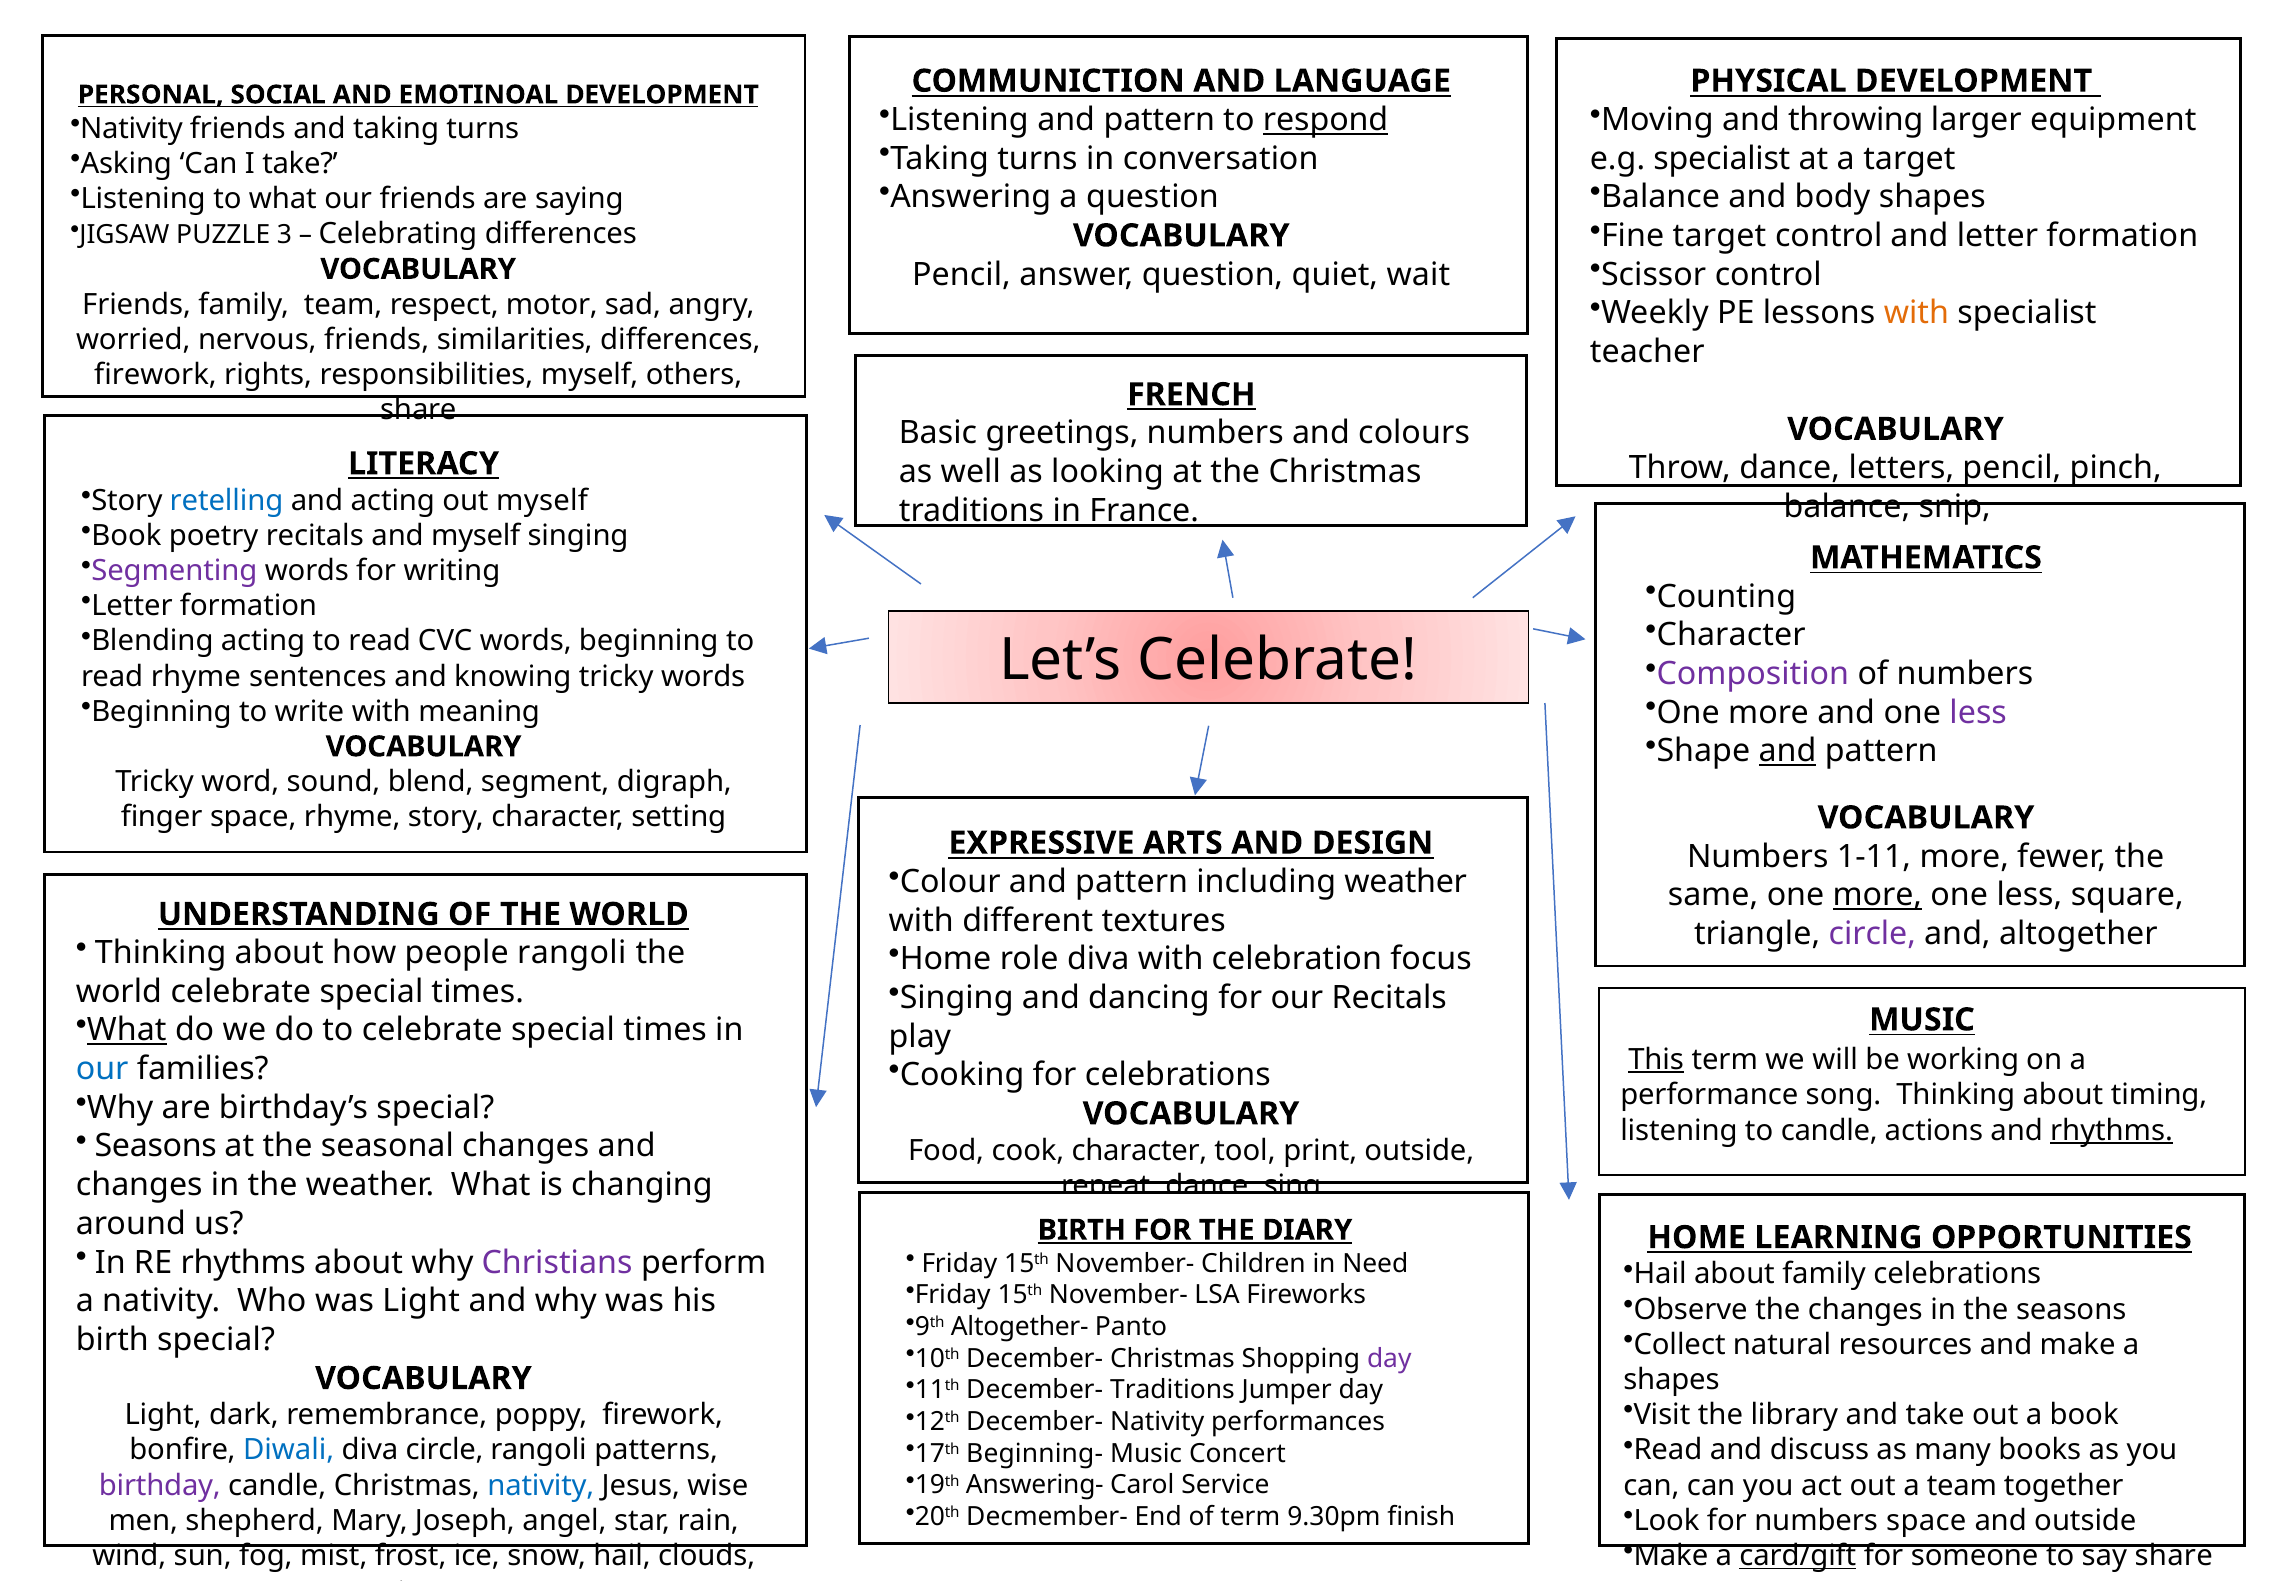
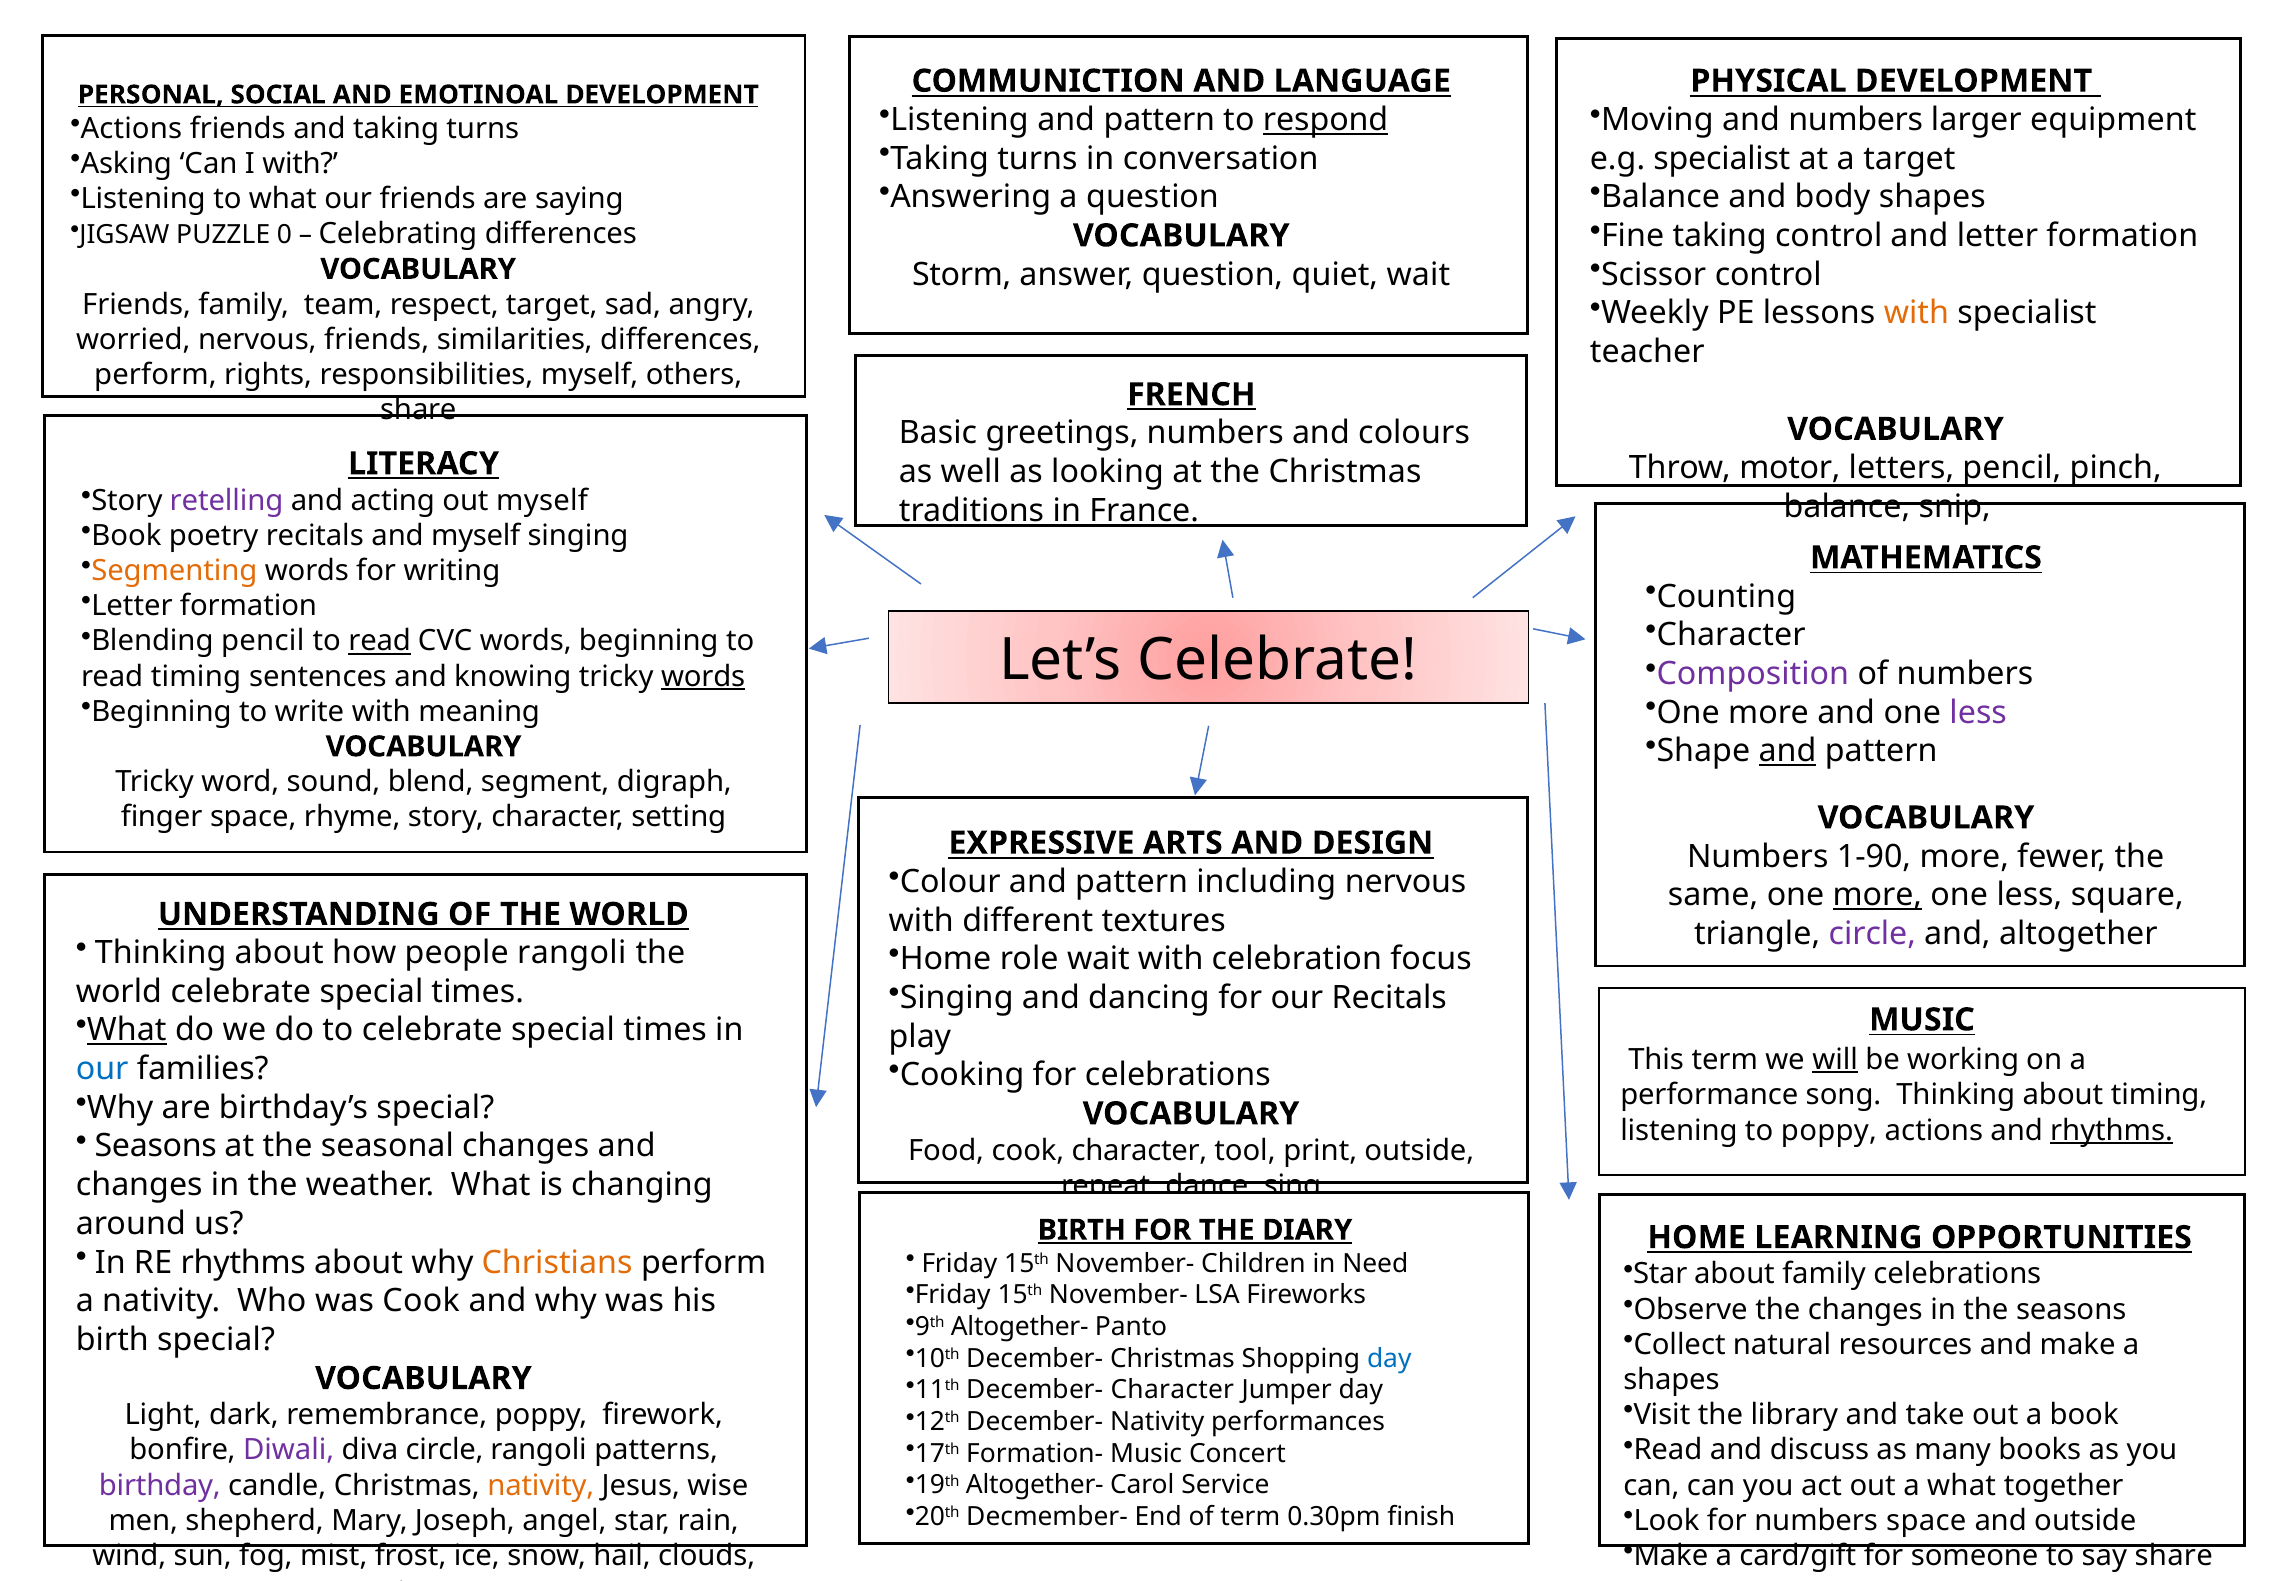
and throwing: throwing -> numbers
Nativity at (132, 128): Nativity -> Actions
I take: take -> with
Fine target: target -> taking
3: 3 -> 0
Pencil at (961, 274): Pencil -> Storm
respect motor: motor -> target
firework at (156, 375): firework -> perform
Throw dance: dance -> motor
retelling colour: blue -> purple
Segmenting colour: purple -> orange
Blending acting: acting -> pencil
read at (380, 641) underline: none -> present
read rhyme: rhyme -> timing
words at (703, 676) underline: none -> present
1-11: 1-11 -> 1-90
including weather: weather -> nervous
role diva: diva -> wait
This underline: present -> none
will underline: none -> present
to candle: candle -> poppy
Christians colour: purple -> orange
Hail at (1660, 1274): Hail -> Star
was Light: Light -> Cook
day at (1389, 1358) colour: purple -> blue
December- Traditions: Traditions -> Character
Beginning-: Beginning- -> Formation-
Diwali colour: blue -> purple
19th Answering-: Answering- -> Altogether-
nativity at (541, 1485) colour: blue -> orange
a team: team -> what
9.30pm: 9.30pm -> 0.30pm
card/gift underline: present -> none
